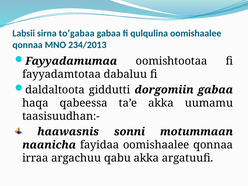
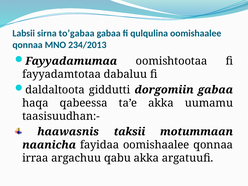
sonni: sonni -> taksii
